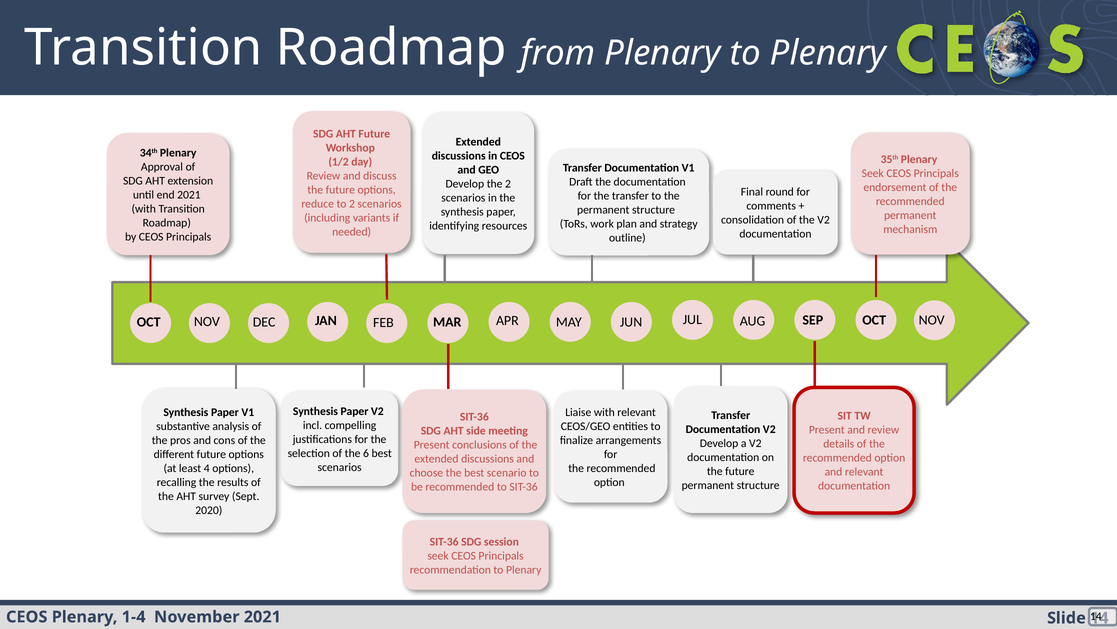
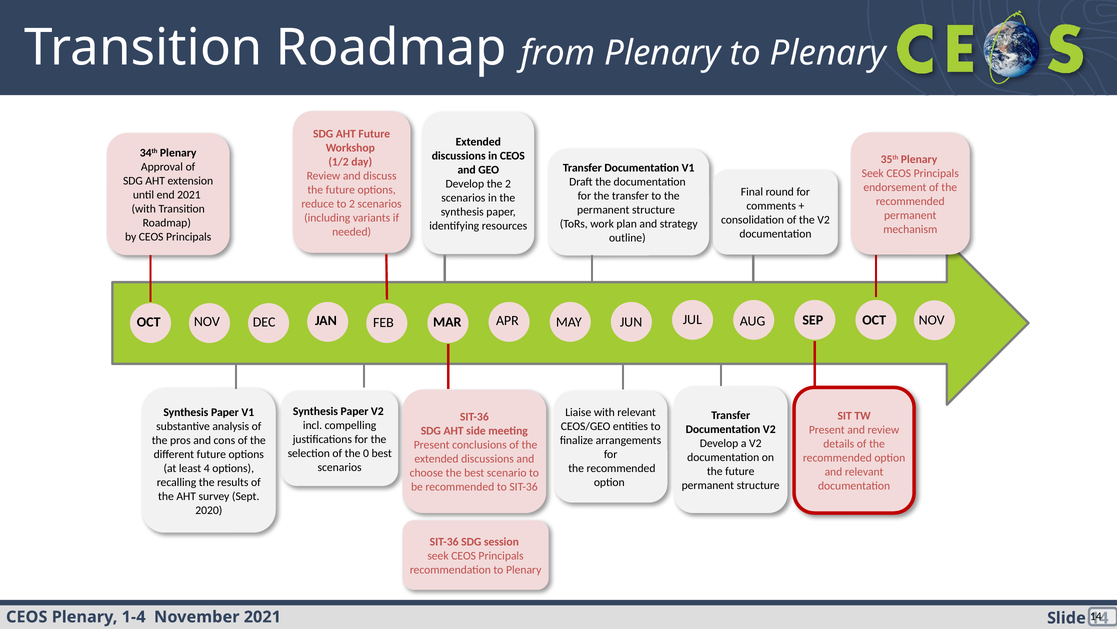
6: 6 -> 0
